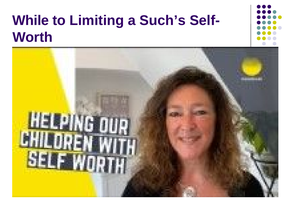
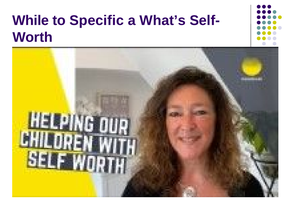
Limiting: Limiting -> Specific
Such’s: Such’s -> What’s
